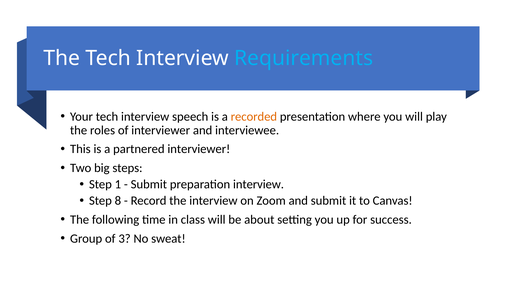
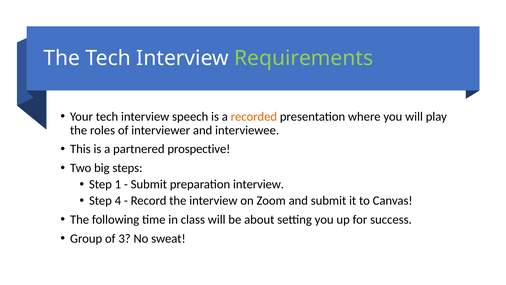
Requirements colour: light blue -> light green
partnered interviewer: interviewer -> prospective
8: 8 -> 4
